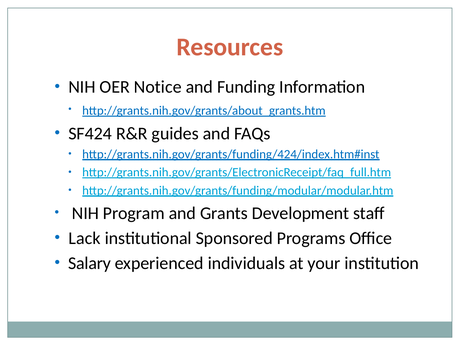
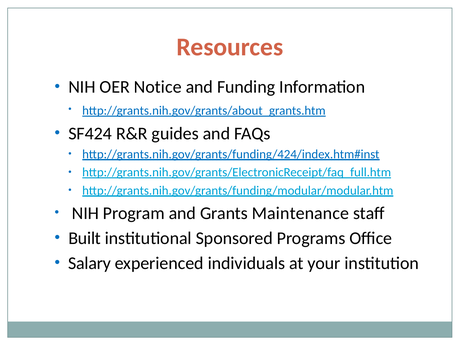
Development: Development -> Maintenance
Lack: Lack -> Built
